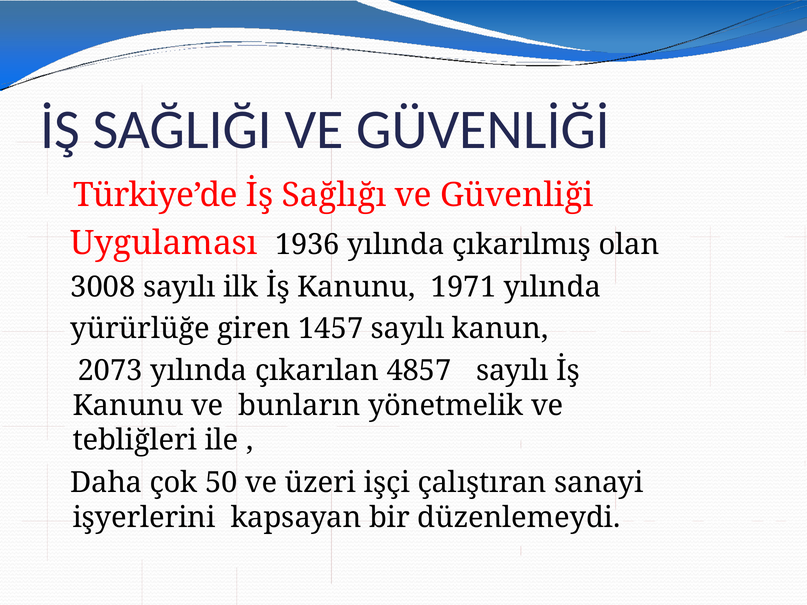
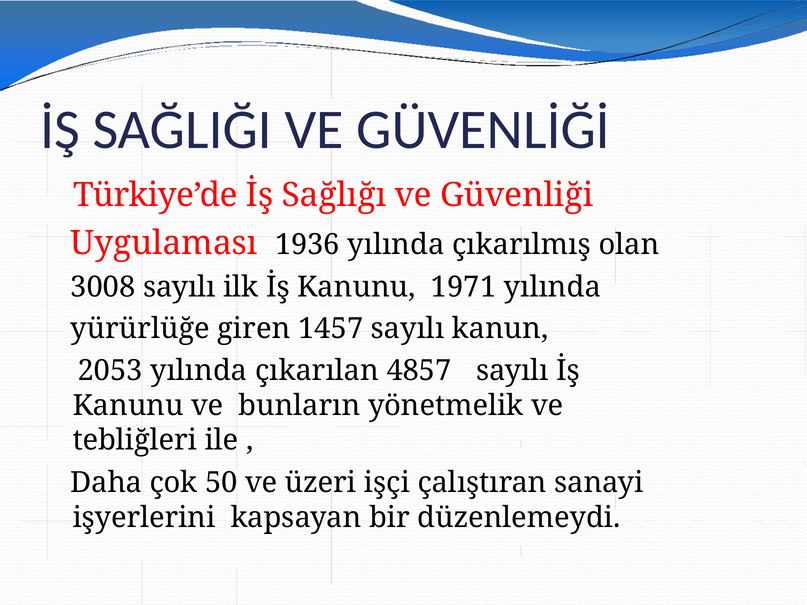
2073: 2073 -> 2053
